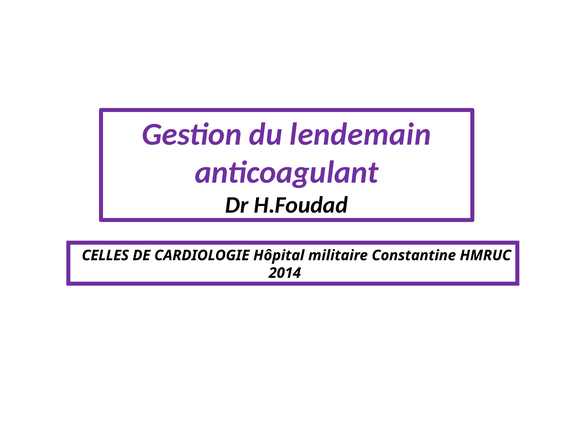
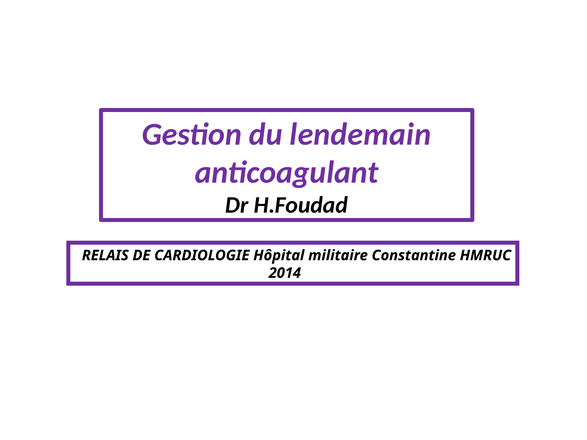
CELLES: CELLES -> RELAIS
